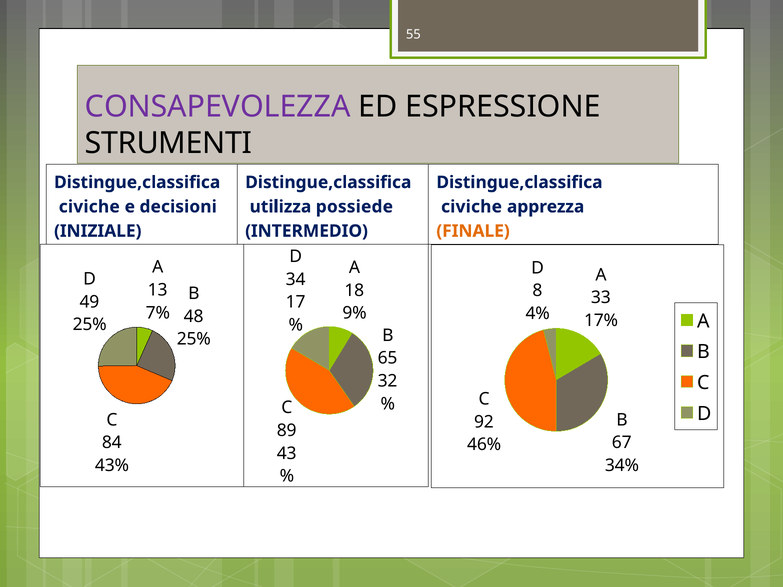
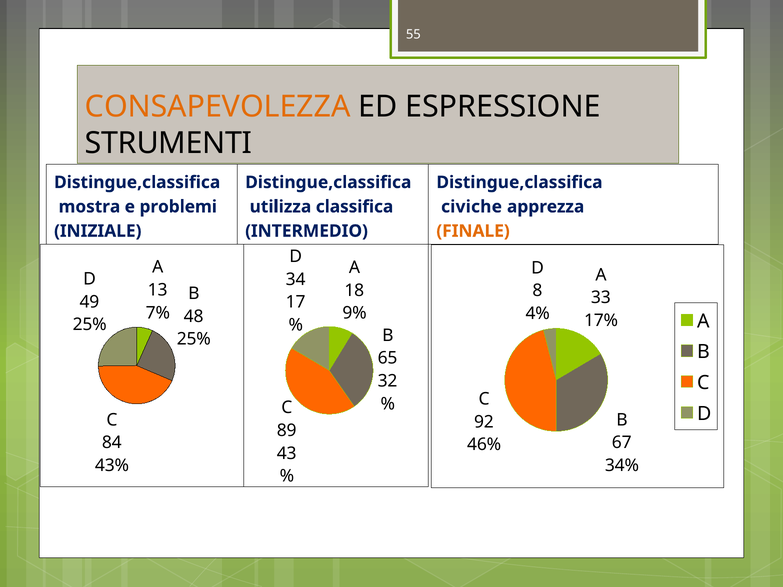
CONSAPEVOLEZZA colour: purple -> orange
civiche at (89, 207): civiche -> mostra
decisioni: decisioni -> problemi
possiede: possiede -> classifica
